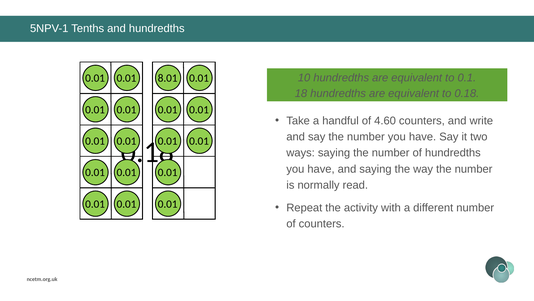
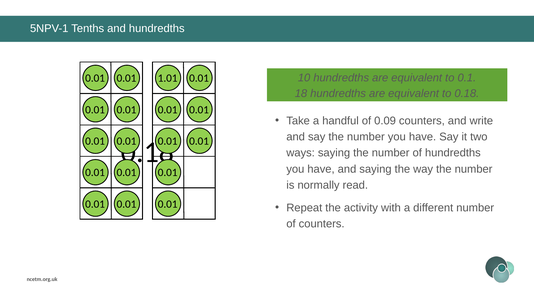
8.01: 8.01 -> 1.01
4.60: 4.60 -> 0.09
